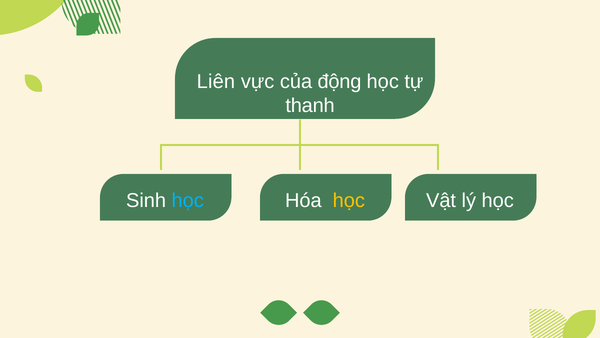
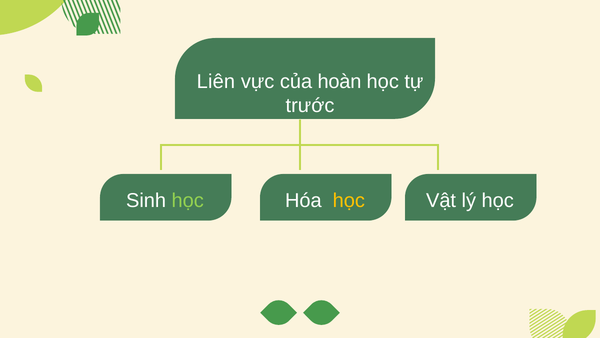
động: động -> hoàn
thanh: thanh -> trước
học at (188, 200) colour: light blue -> light green
